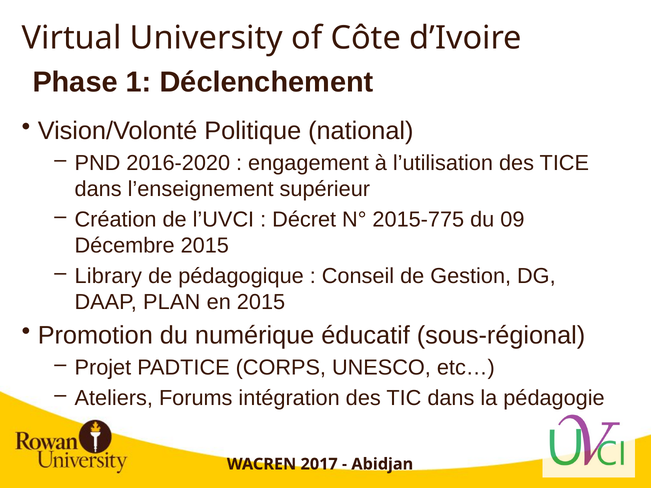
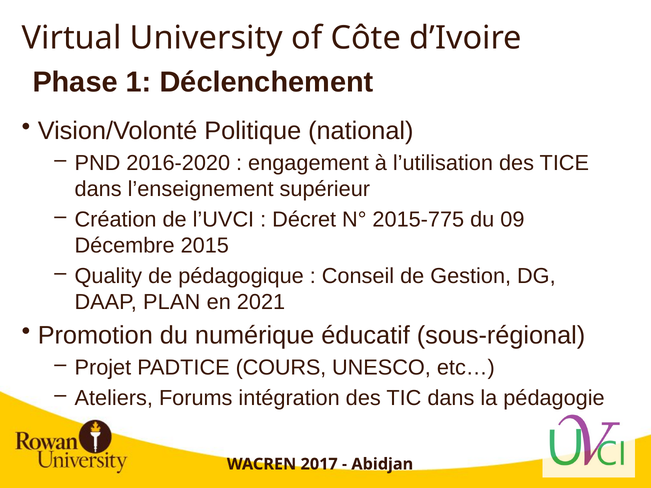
Library: Library -> Quality
en 2015: 2015 -> 2021
CORPS: CORPS -> COURS
